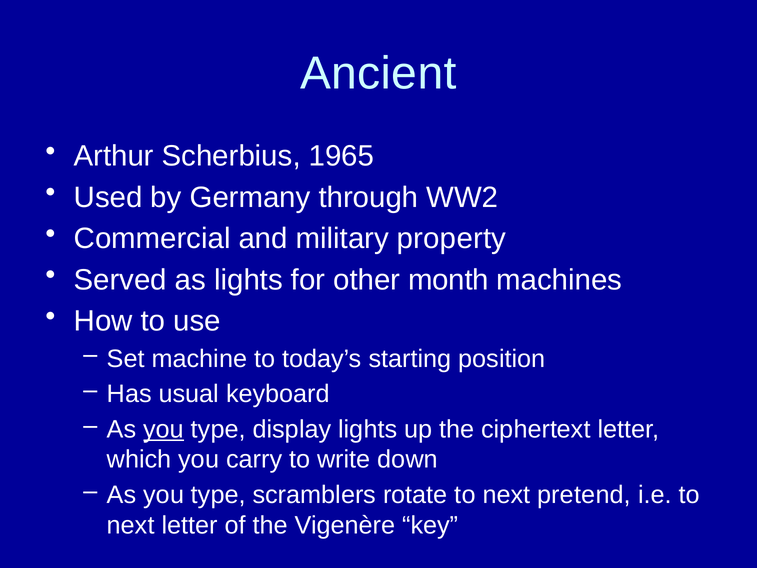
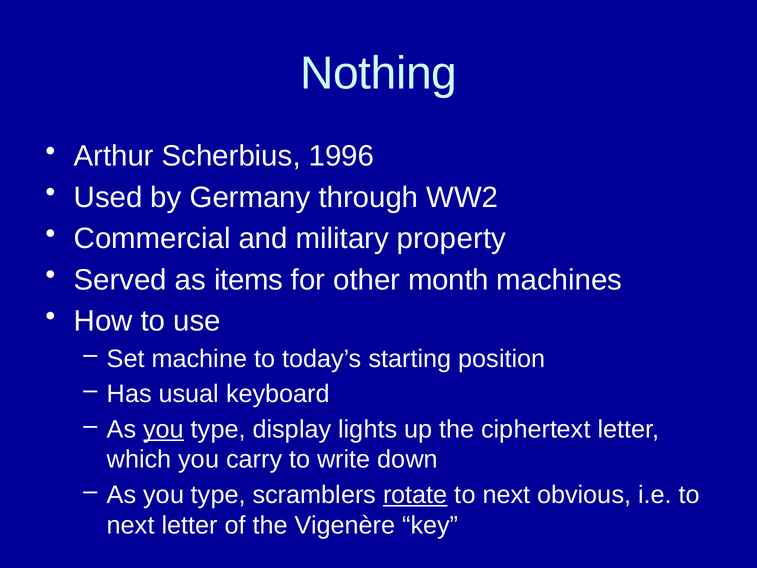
Ancient: Ancient -> Nothing
1965: 1965 -> 1996
as lights: lights -> items
rotate underline: none -> present
pretend: pretend -> obvious
